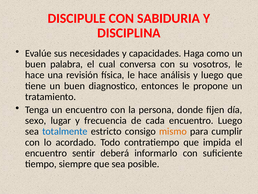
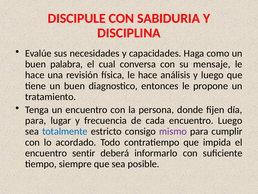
vosotros: vosotros -> mensaje
sexo at (36, 120): sexo -> para
mismo colour: orange -> purple
